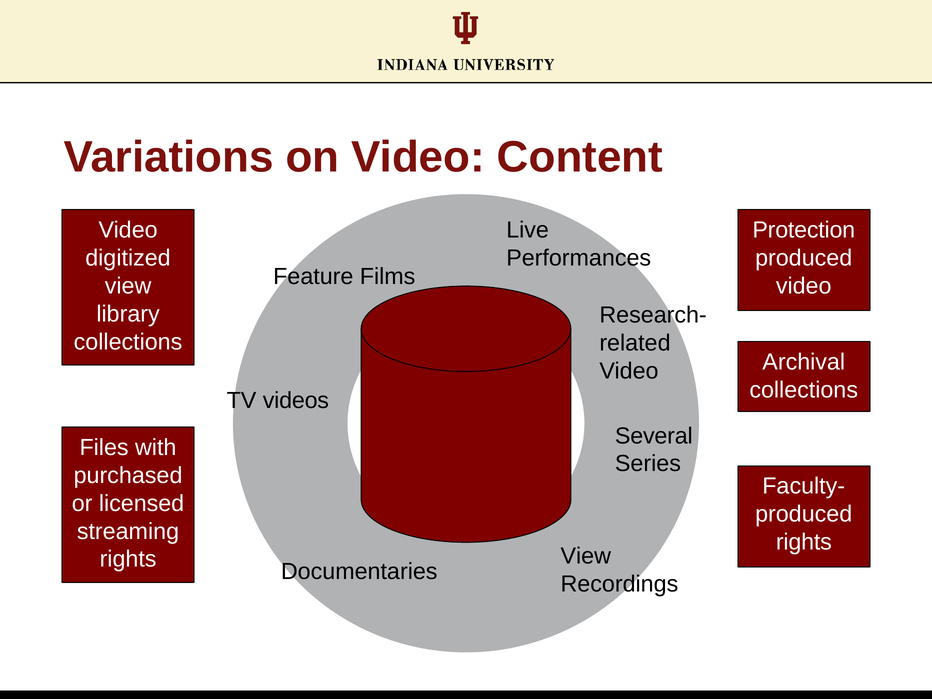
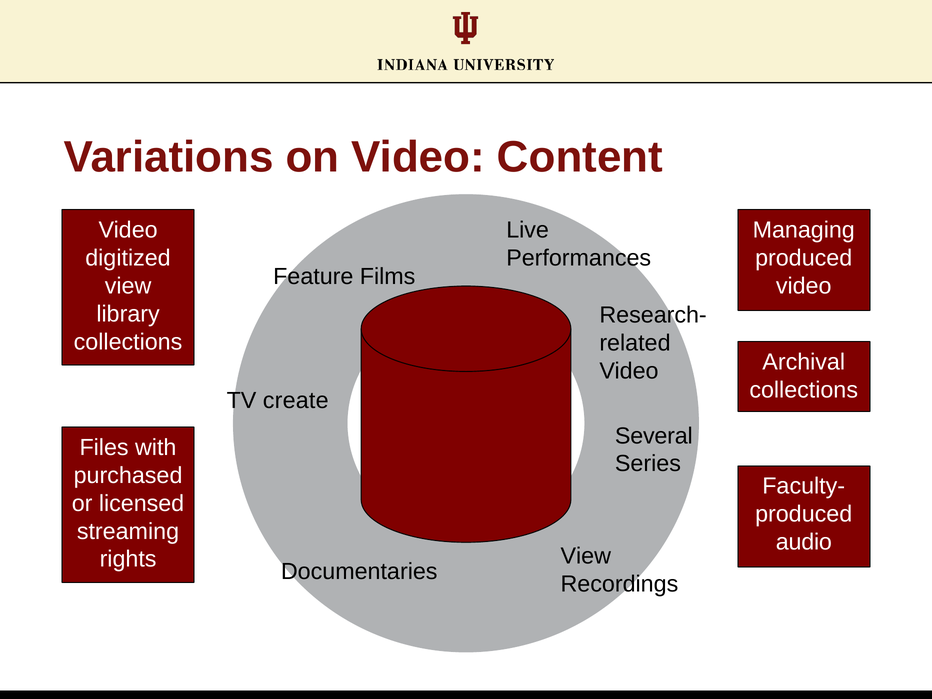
Protection: Protection -> Managing
videos: videos -> create
rights at (804, 542): rights -> audio
